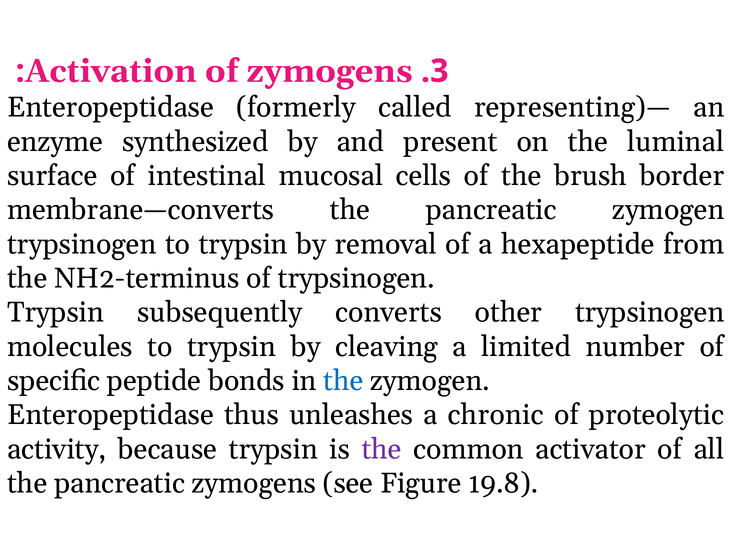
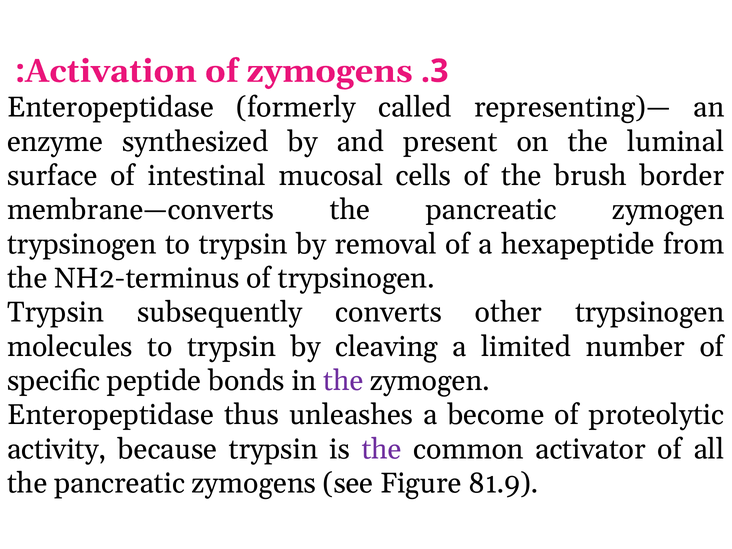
the at (344, 381) colour: blue -> purple
chronic: chronic -> become
19.8: 19.8 -> 81.9
